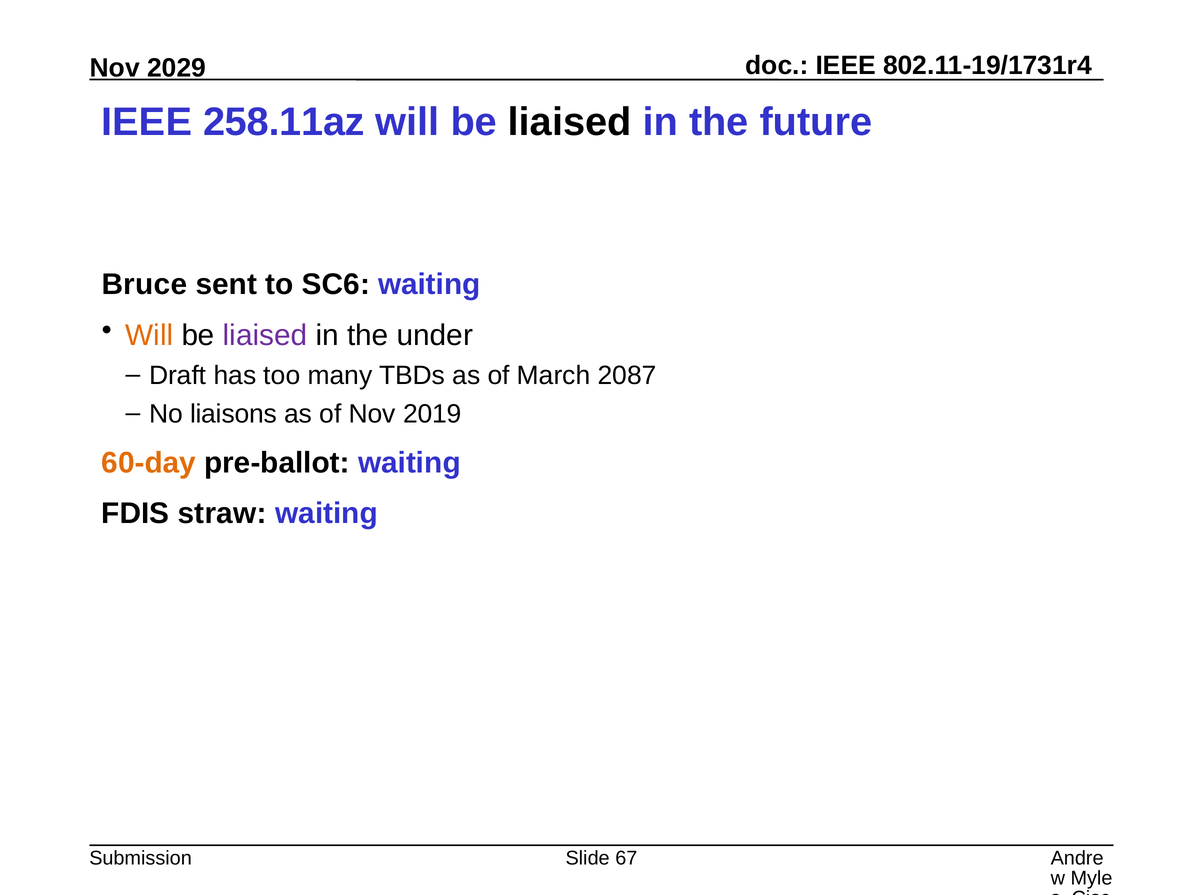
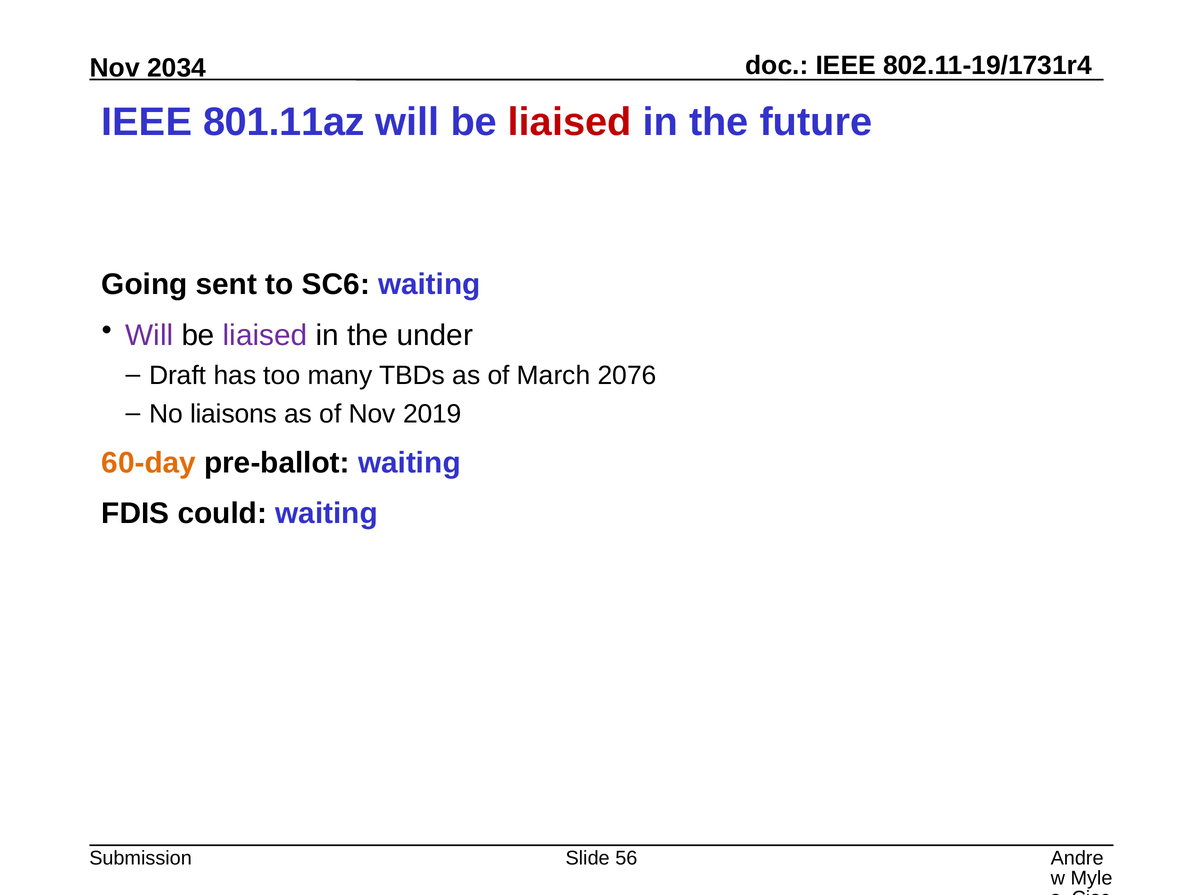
2029: 2029 -> 2034
258.11az: 258.11az -> 801.11az
liaised at (570, 122) colour: black -> red
Bruce: Bruce -> Going
Will at (149, 335) colour: orange -> purple
2087: 2087 -> 2076
straw: straw -> could
67: 67 -> 56
